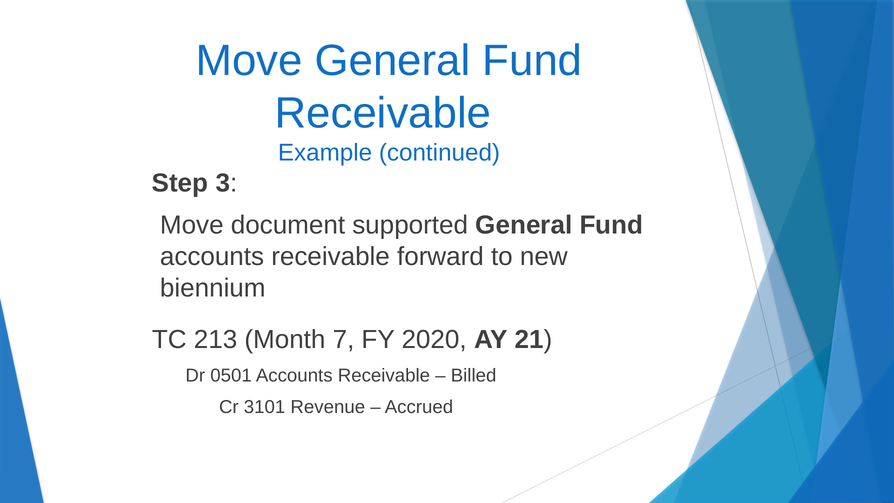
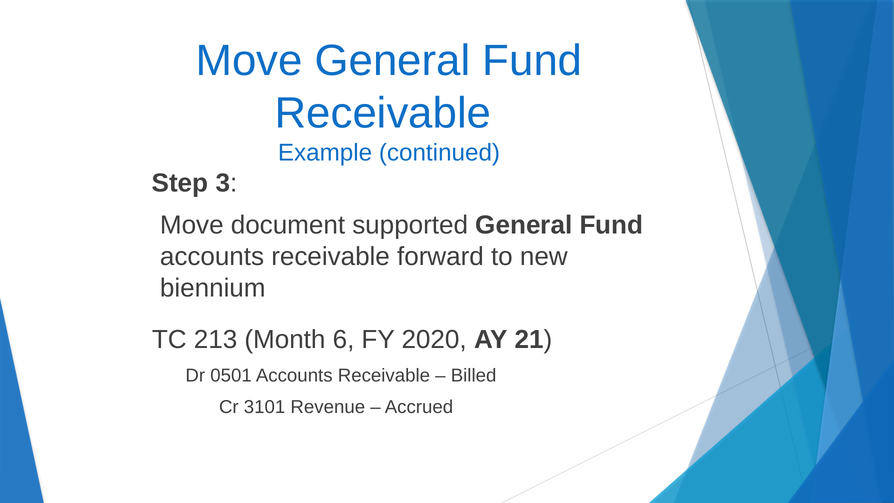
7: 7 -> 6
